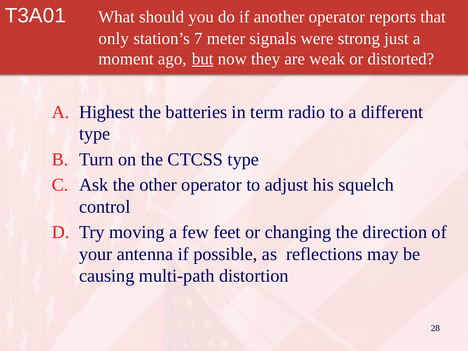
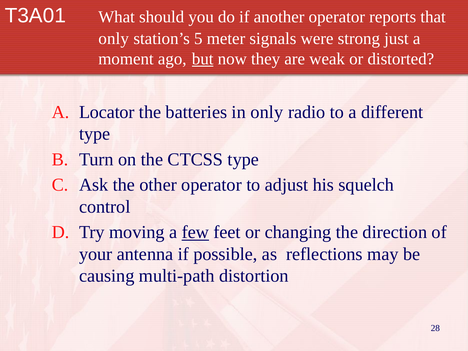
7: 7 -> 5
Highest: Highest -> Locator
in term: term -> only
few underline: none -> present
